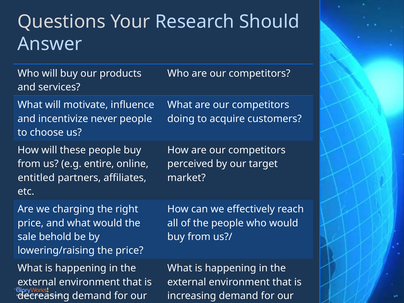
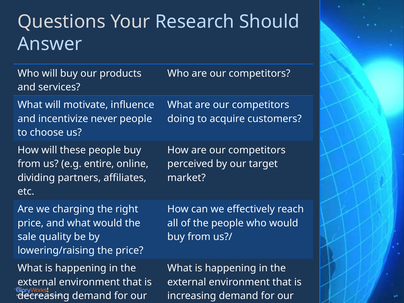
entitled: entitled -> dividing
behold: behold -> quality
